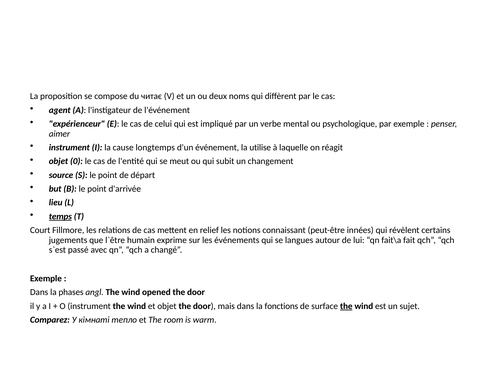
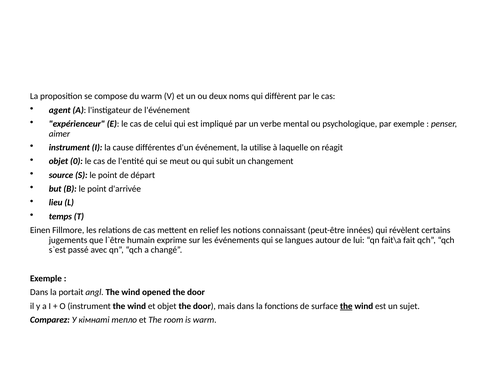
du читає: читає -> warm
longtemps: longtemps -> différentes
temps underline: present -> none
Court: Court -> Einen
phases: phases -> portait
